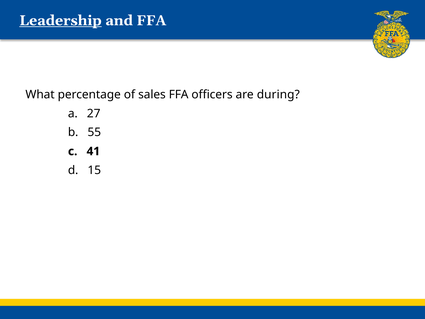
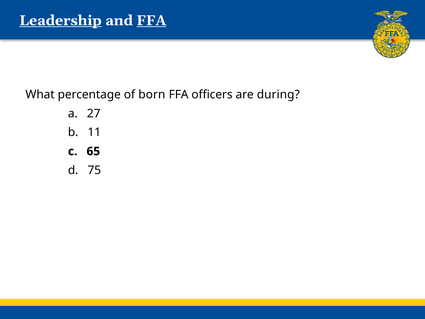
FFA at (151, 21) underline: none -> present
sales: sales -> born
55: 55 -> 11
41: 41 -> 65
15: 15 -> 75
